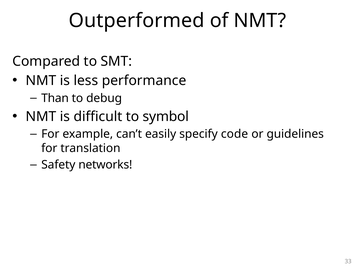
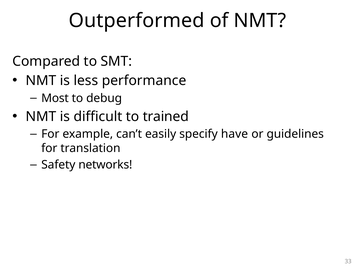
Than: Than -> Most
symbol: symbol -> trained
code: code -> have
